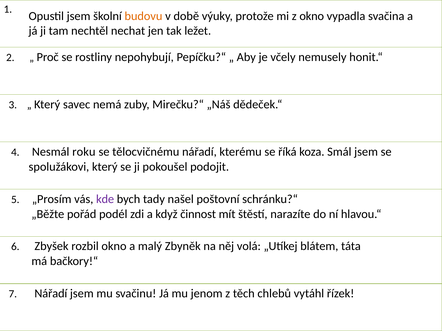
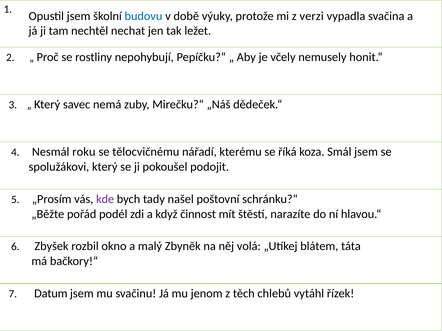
budovu colour: orange -> blue
z okno: okno -> verzi
7 Nářadí: Nářadí -> Datum
